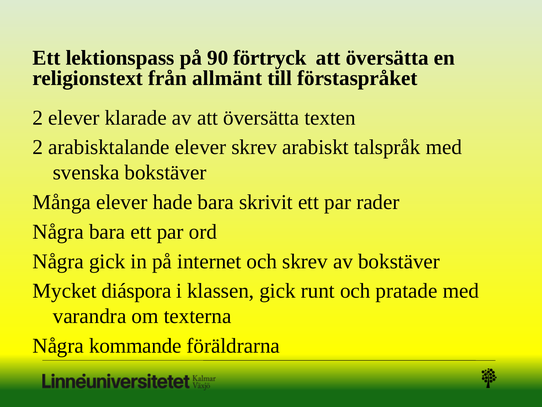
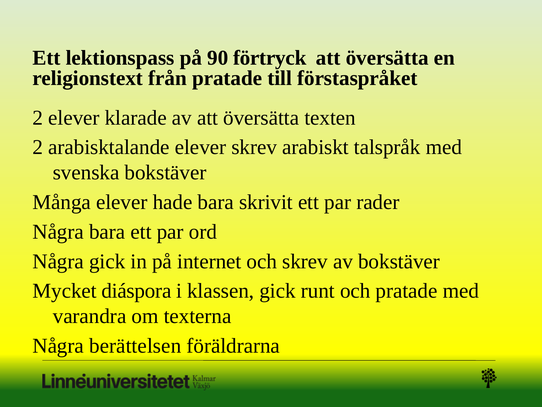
från allmänt: allmänt -> pratade
kommande: kommande -> berättelsen
